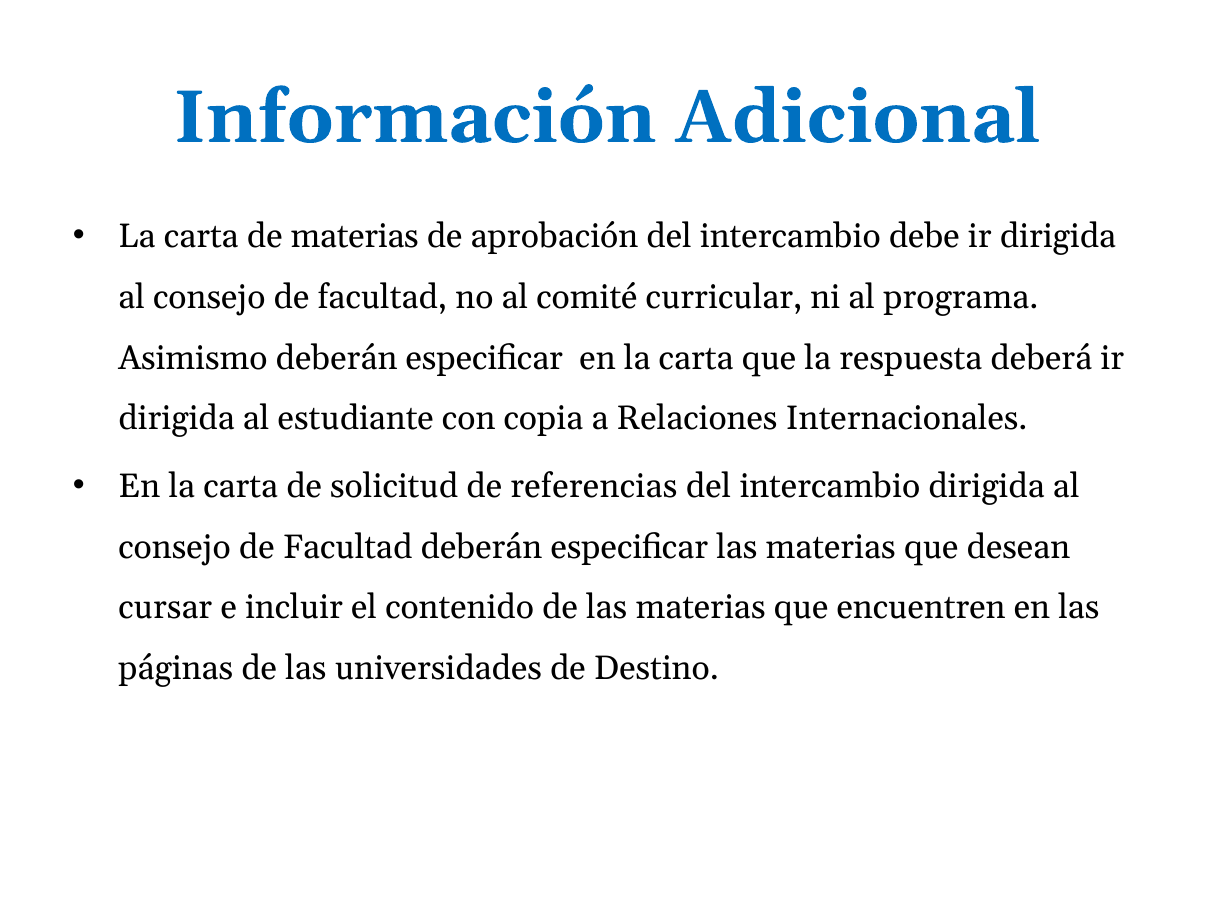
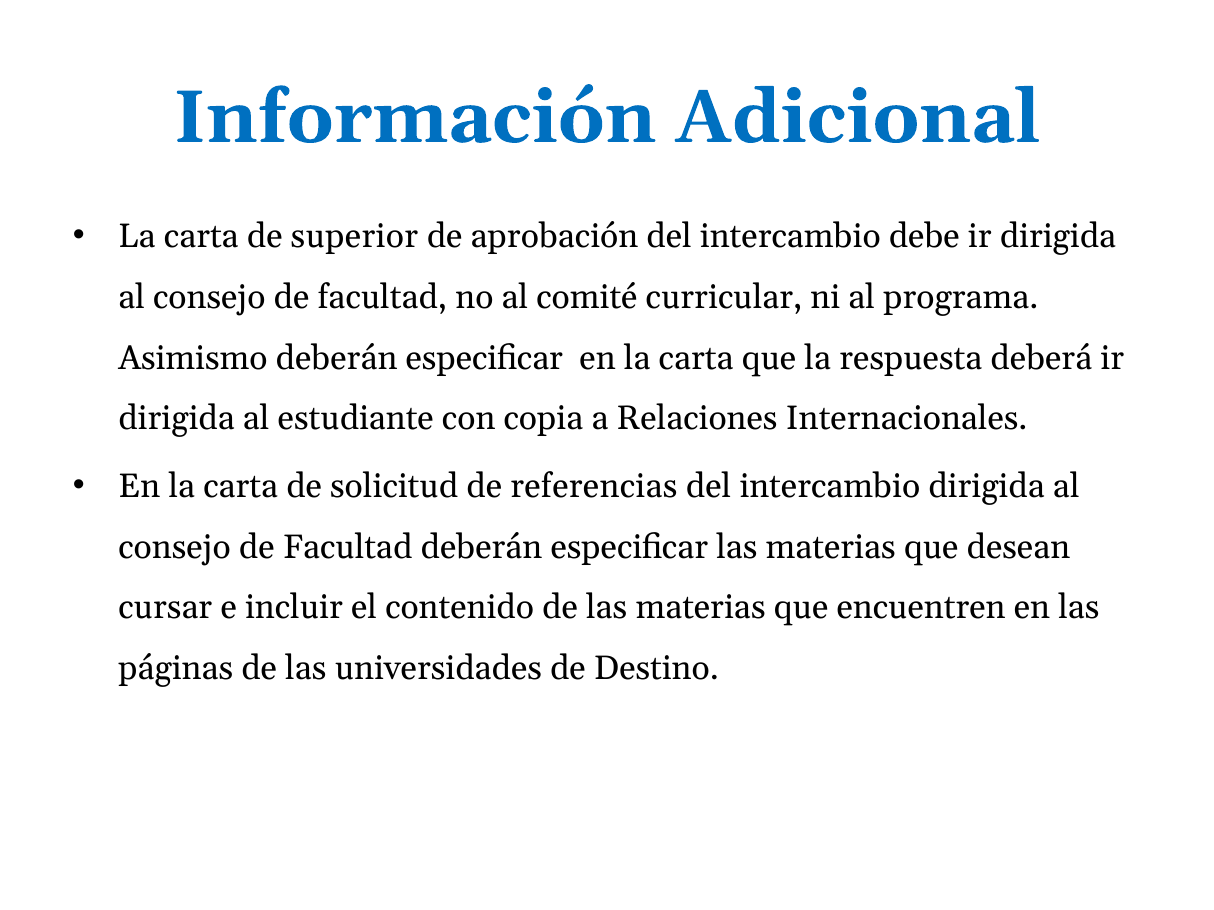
de materias: materias -> superior
